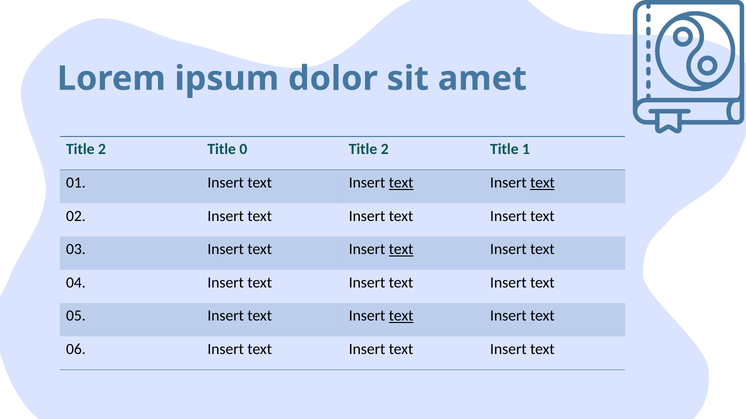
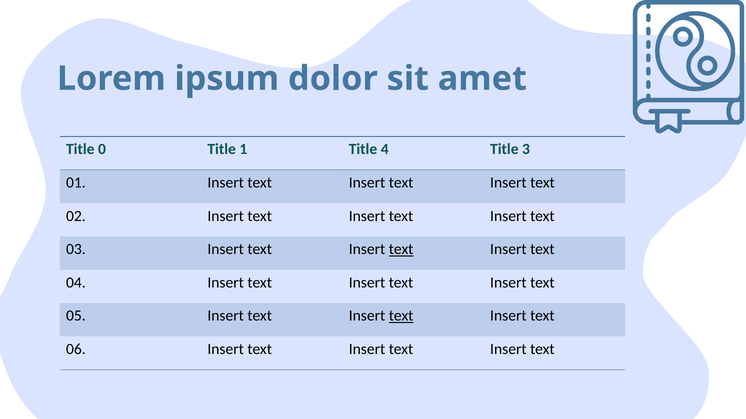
2 at (102, 150): 2 -> 0
0: 0 -> 1
2 at (385, 150): 2 -> 4
1: 1 -> 3
text at (401, 183) underline: present -> none
text at (542, 183) underline: present -> none
